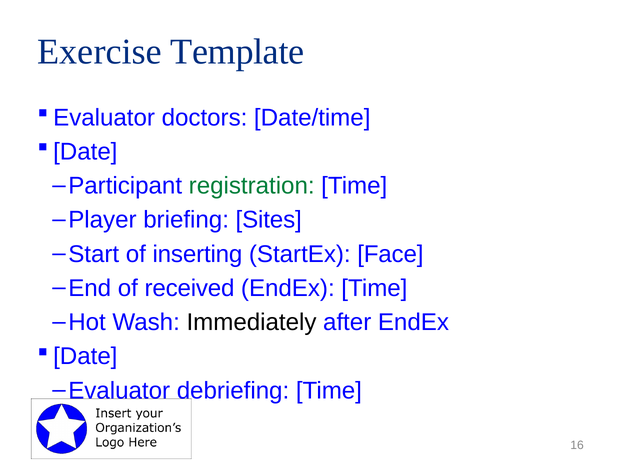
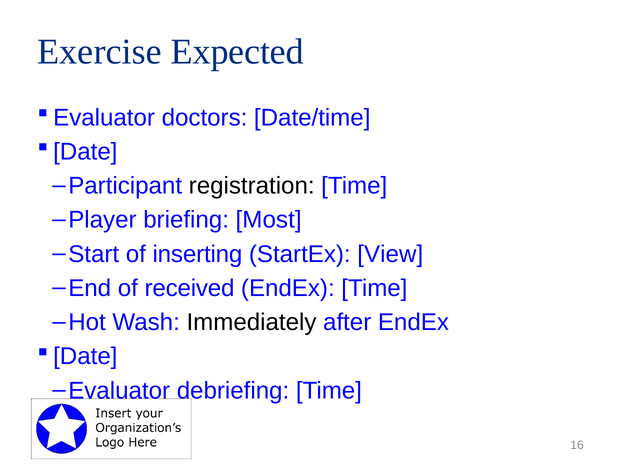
Template: Template -> Expected
registration colour: green -> black
Sites: Sites -> Most
Face: Face -> View
